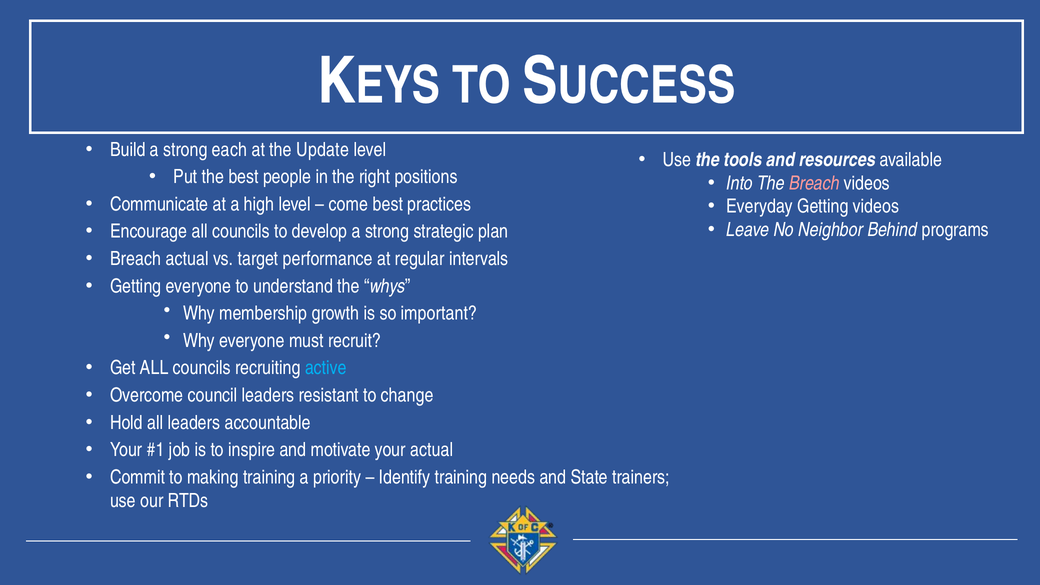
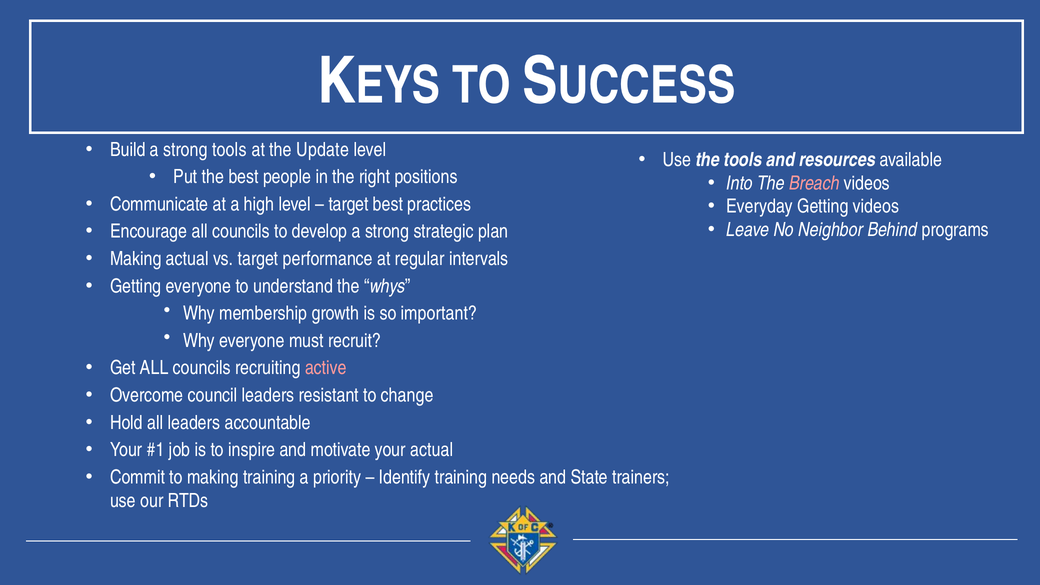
strong each: each -> tools
come at (348, 204): come -> target
Breach at (136, 259): Breach -> Making
active colour: light blue -> pink
